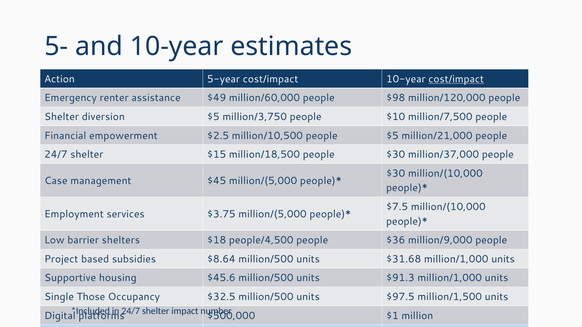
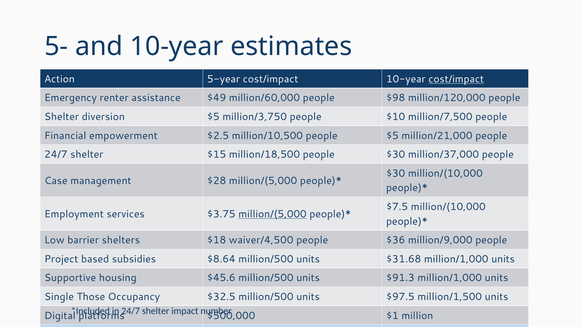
$45: $45 -> $28
million/(5,000 at (272, 214) underline: none -> present
people/4,500: people/4,500 -> waiver/4,500
